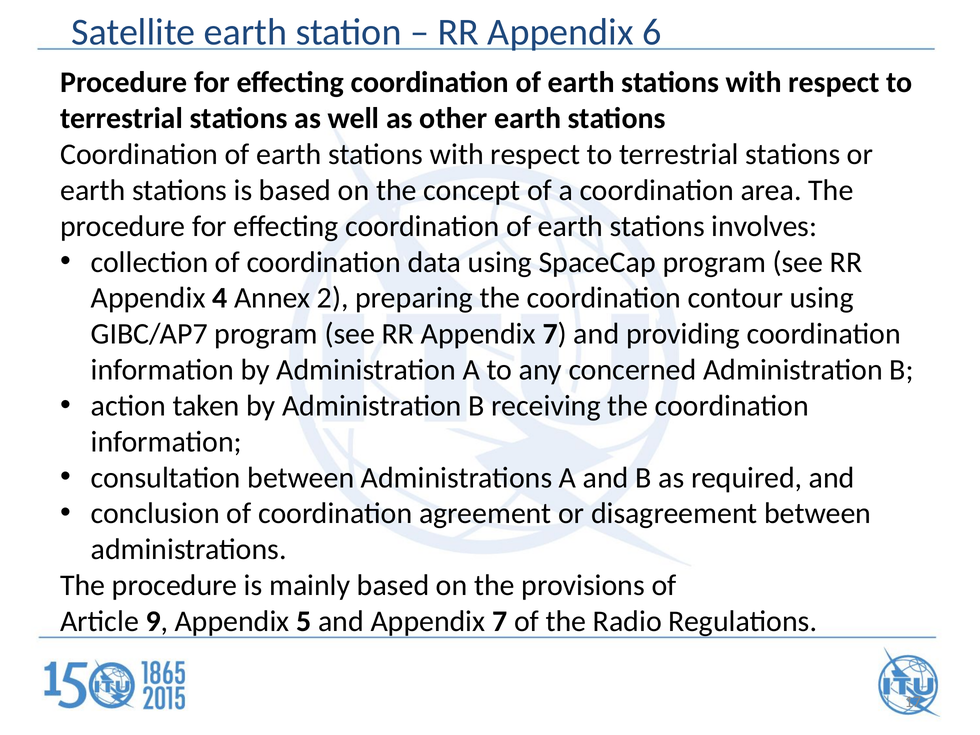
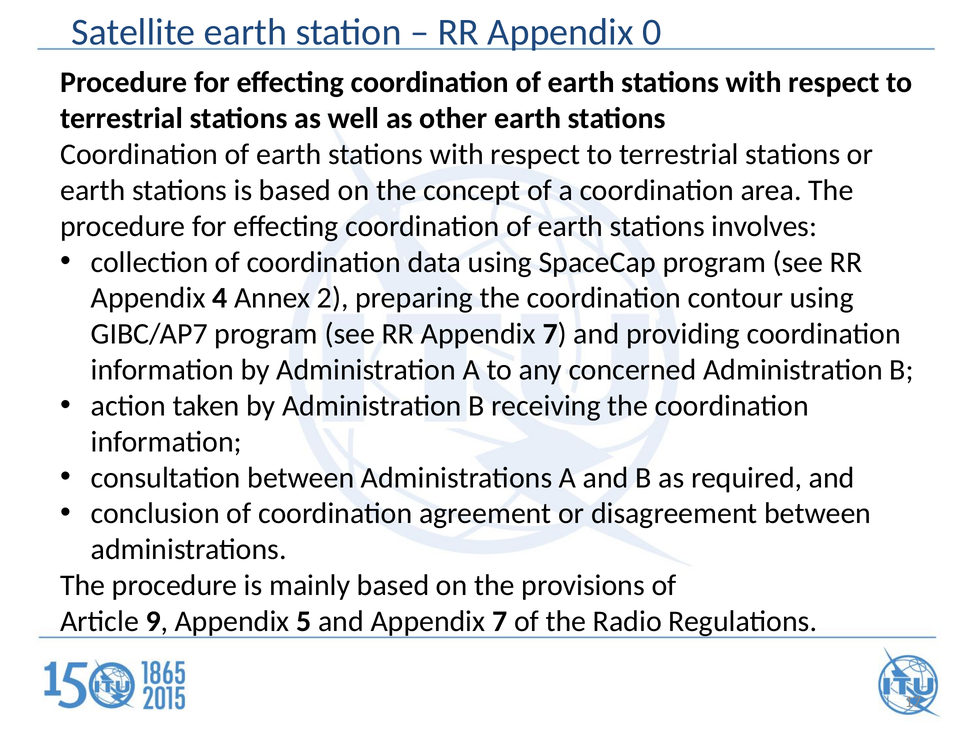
6: 6 -> 0
